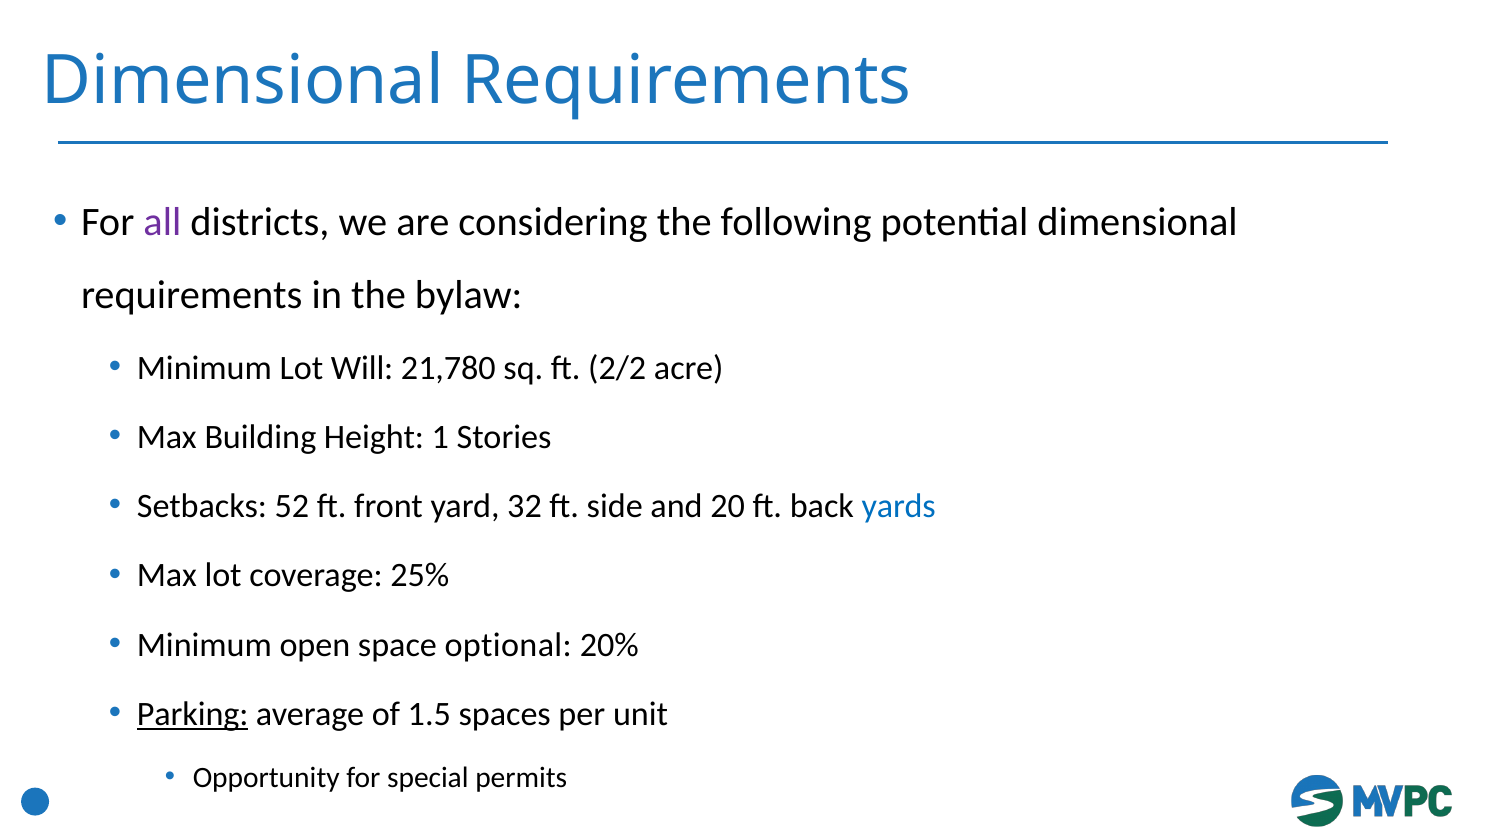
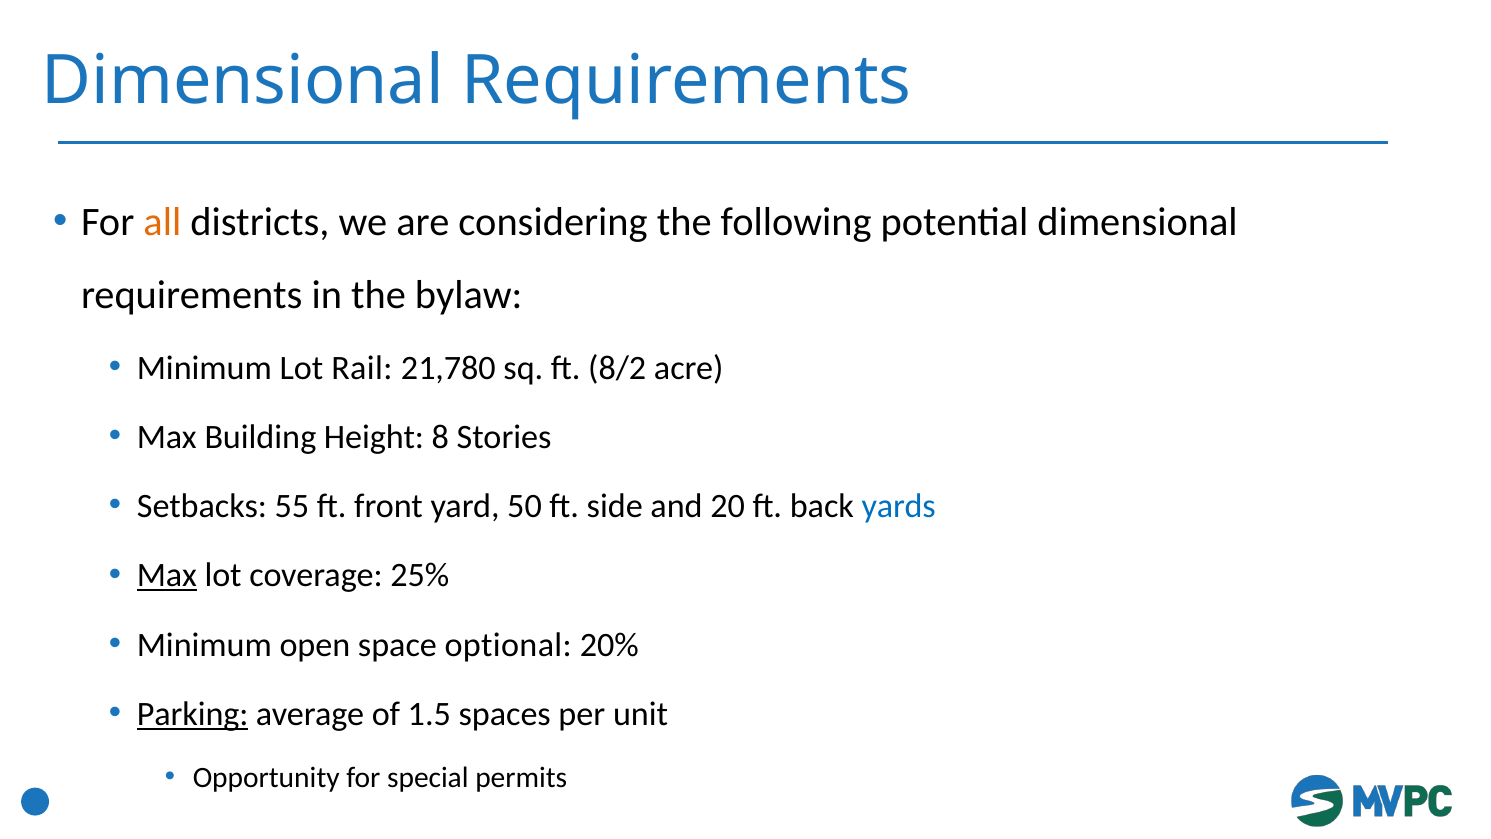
all colour: purple -> orange
Will: Will -> Rail
2/2: 2/2 -> 8/2
1: 1 -> 8
52: 52 -> 55
32: 32 -> 50
Max at (167, 575) underline: none -> present
